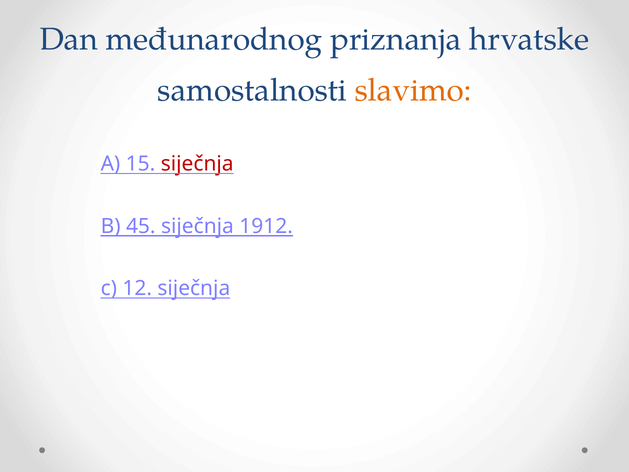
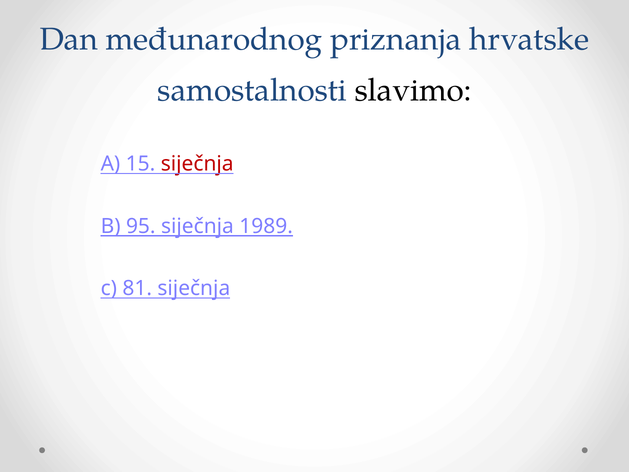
slavimo colour: orange -> black
45: 45 -> 95
1912: 1912 -> 1989
12: 12 -> 81
